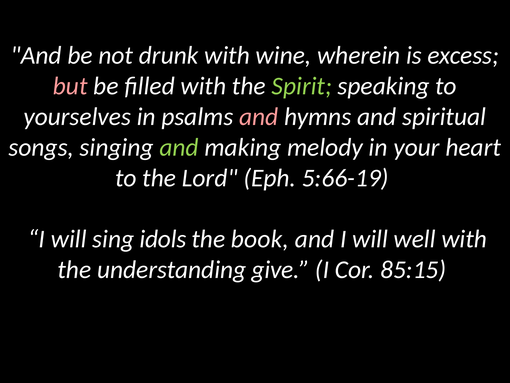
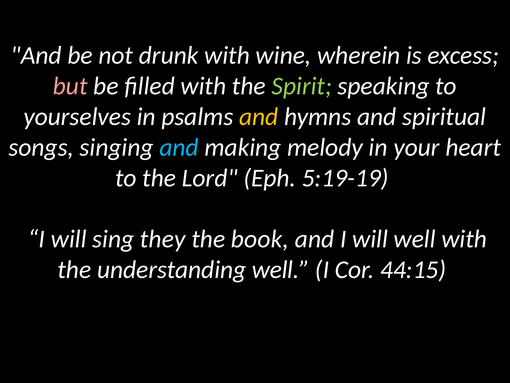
and at (259, 117) colour: pink -> yellow
and at (179, 147) colour: light green -> light blue
5:66-19: 5:66-19 -> 5:19-19
idols: idols -> they
understanding give: give -> well
85:15: 85:15 -> 44:15
